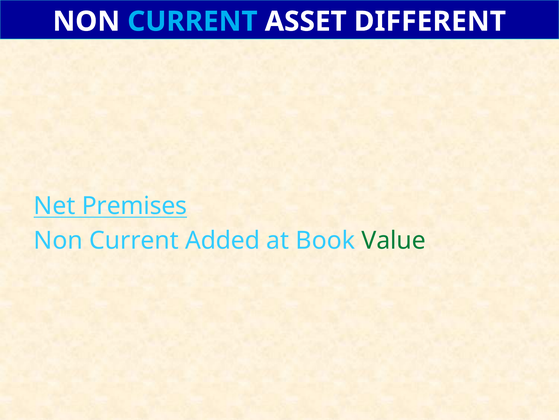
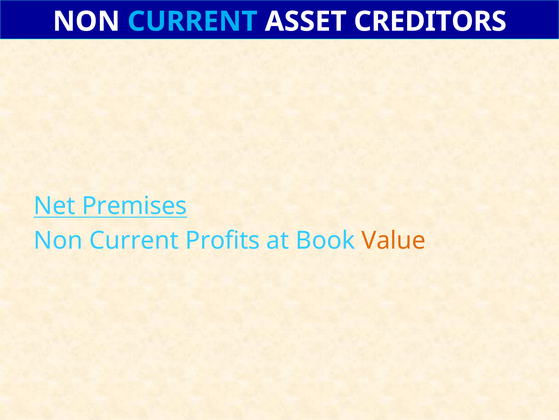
DIFFERENT: DIFFERENT -> CREDITORS
Added: Added -> Profits
Value colour: green -> orange
